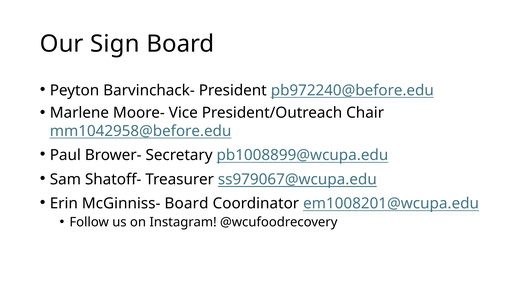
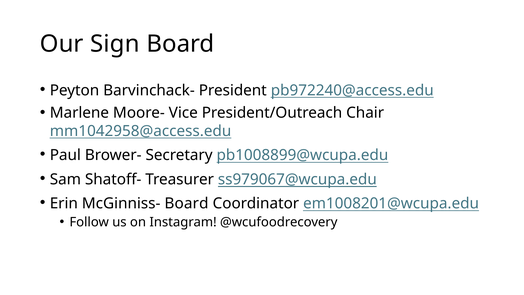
pb972240@before.edu: pb972240@before.edu -> pb972240@access.edu
mm1042958@before.edu: mm1042958@before.edu -> mm1042958@access.edu
